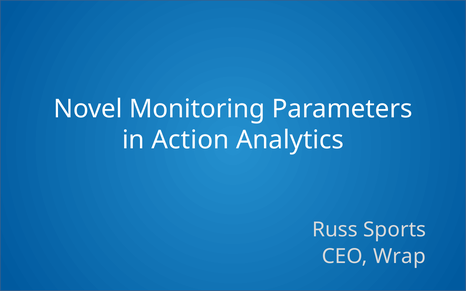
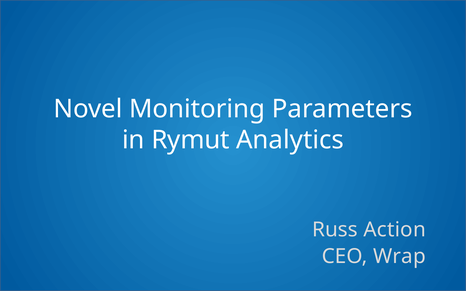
Action: Action -> Rymut
Sports: Sports -> Action
